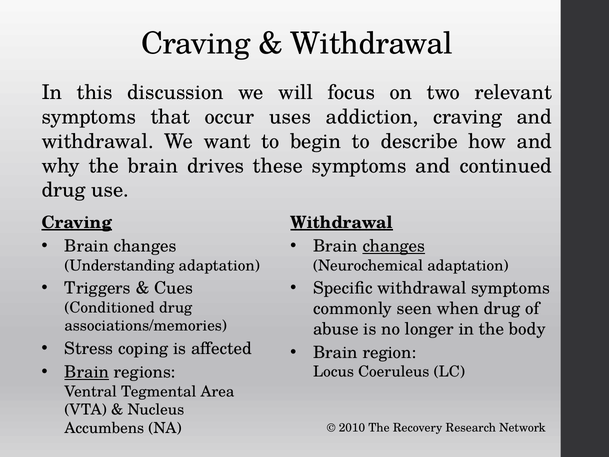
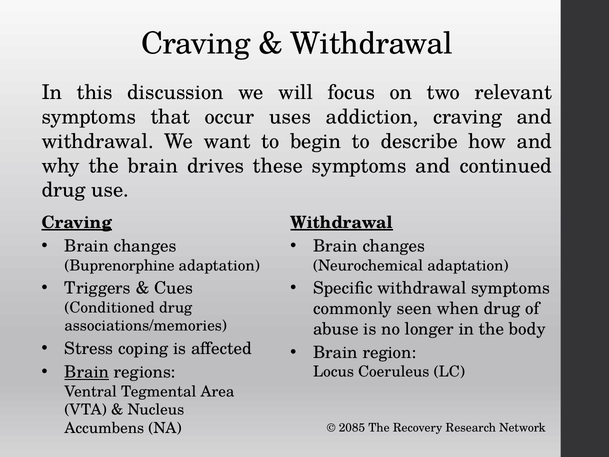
changes at (394, 246) underline: present -> none
Understanding: Understanding -> Buprenorphine
2010: 2010 -> 2085
